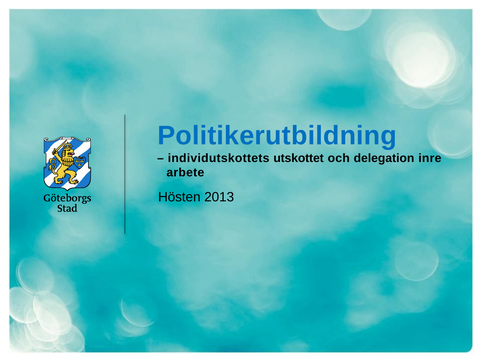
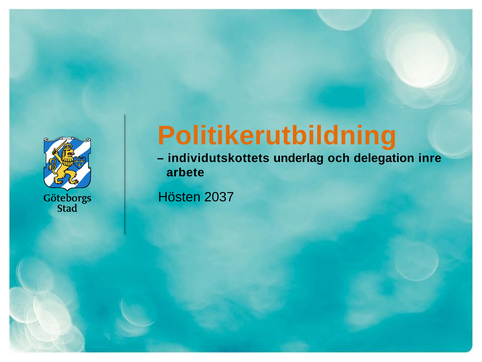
Politikerutbildning colour: blue -> orange
utskottet: utskottet -> underlag
2013: 2013 -> 2037
